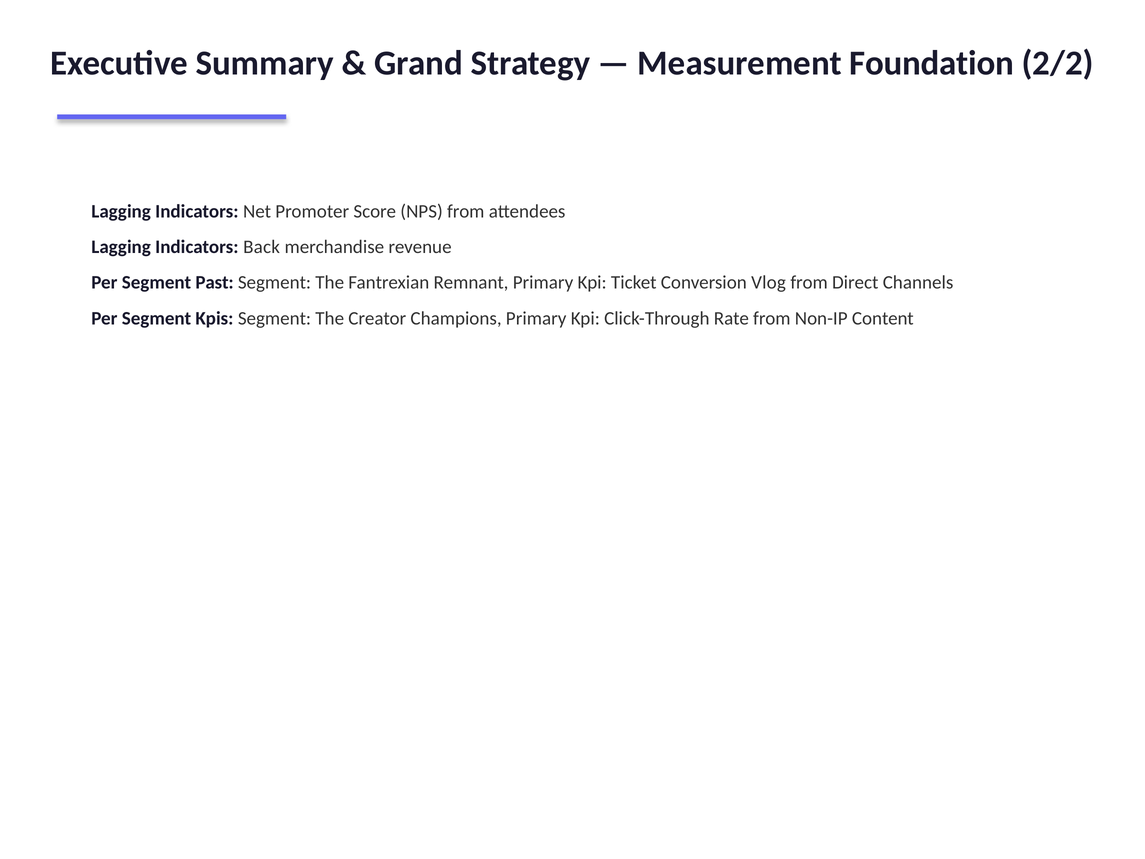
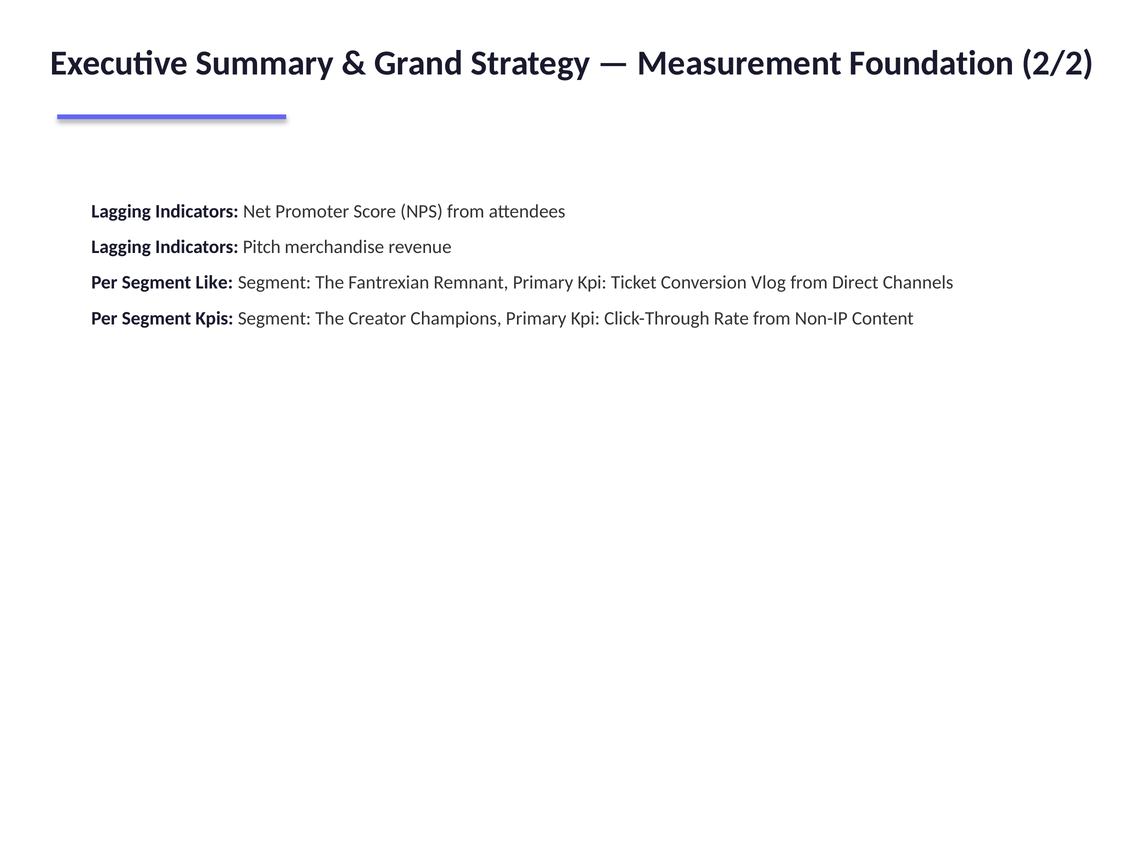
Back: Back -> Pitch
Past: Past -> Like
